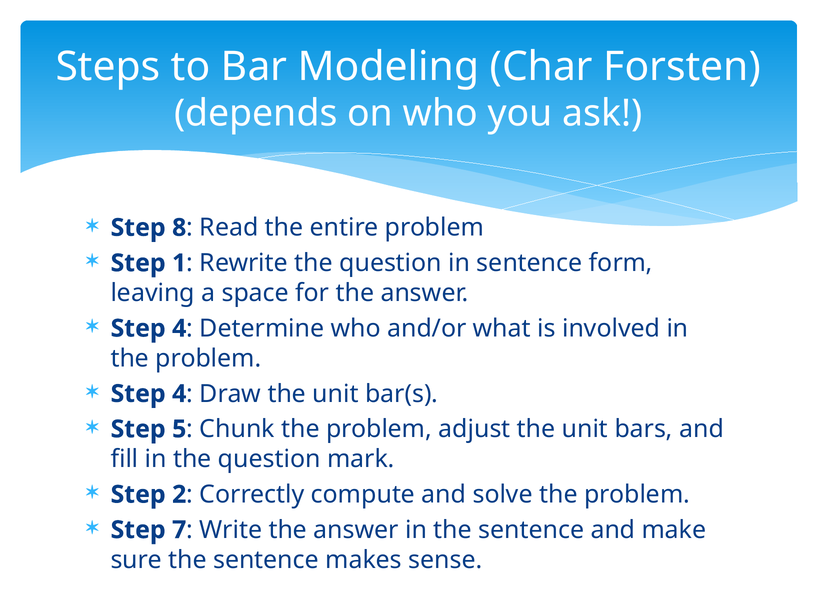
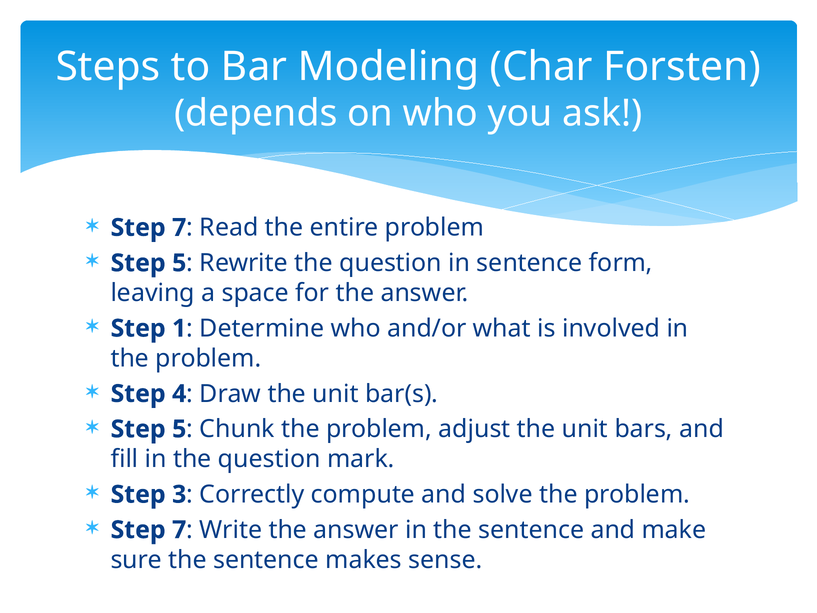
8 at (179, 228): 8 -> 7
1 at (179, 263): 1 -> 5
4 at (179, 328): 4 -> 1
2: 2 -> 3
